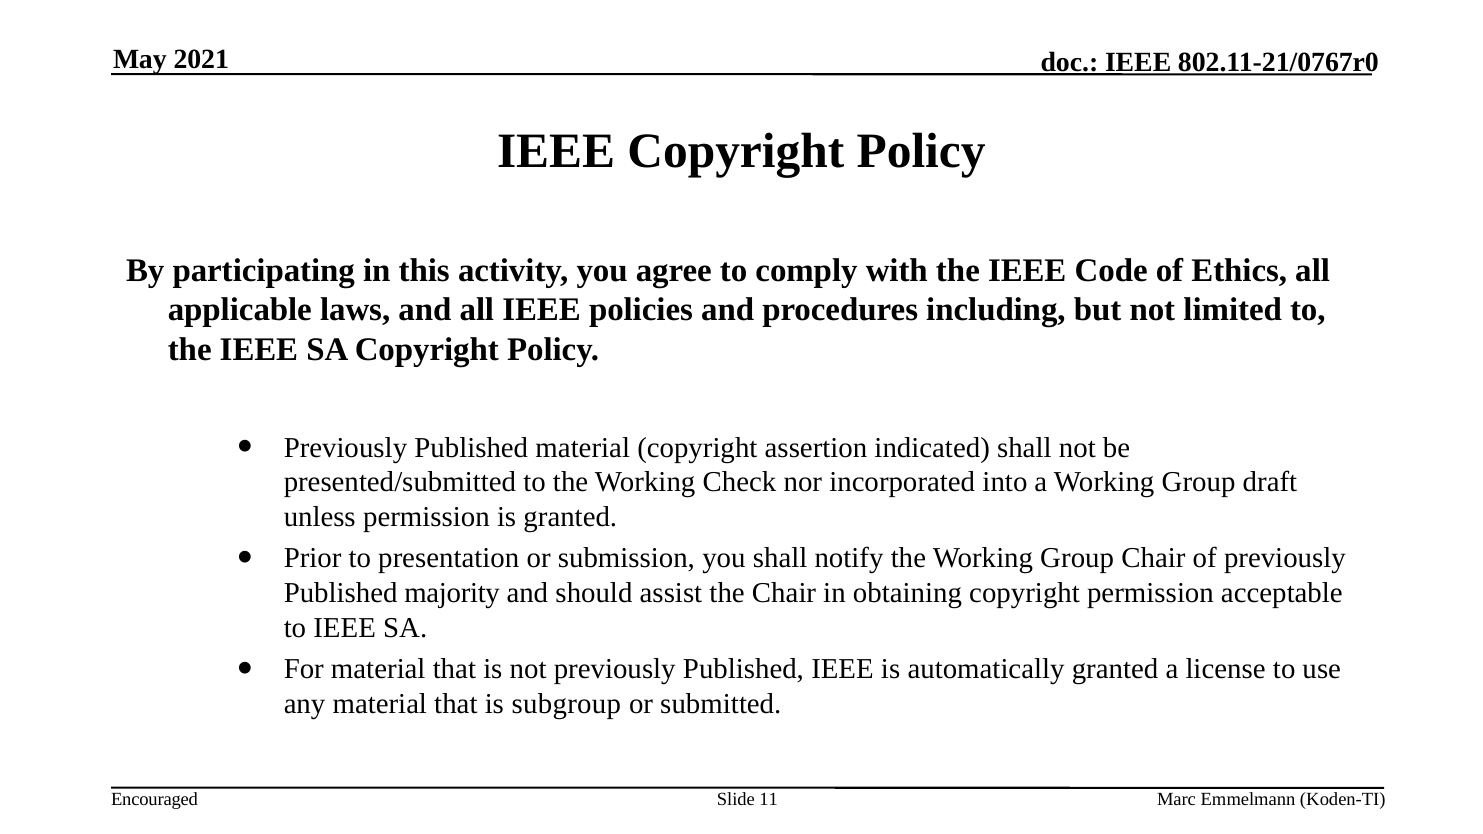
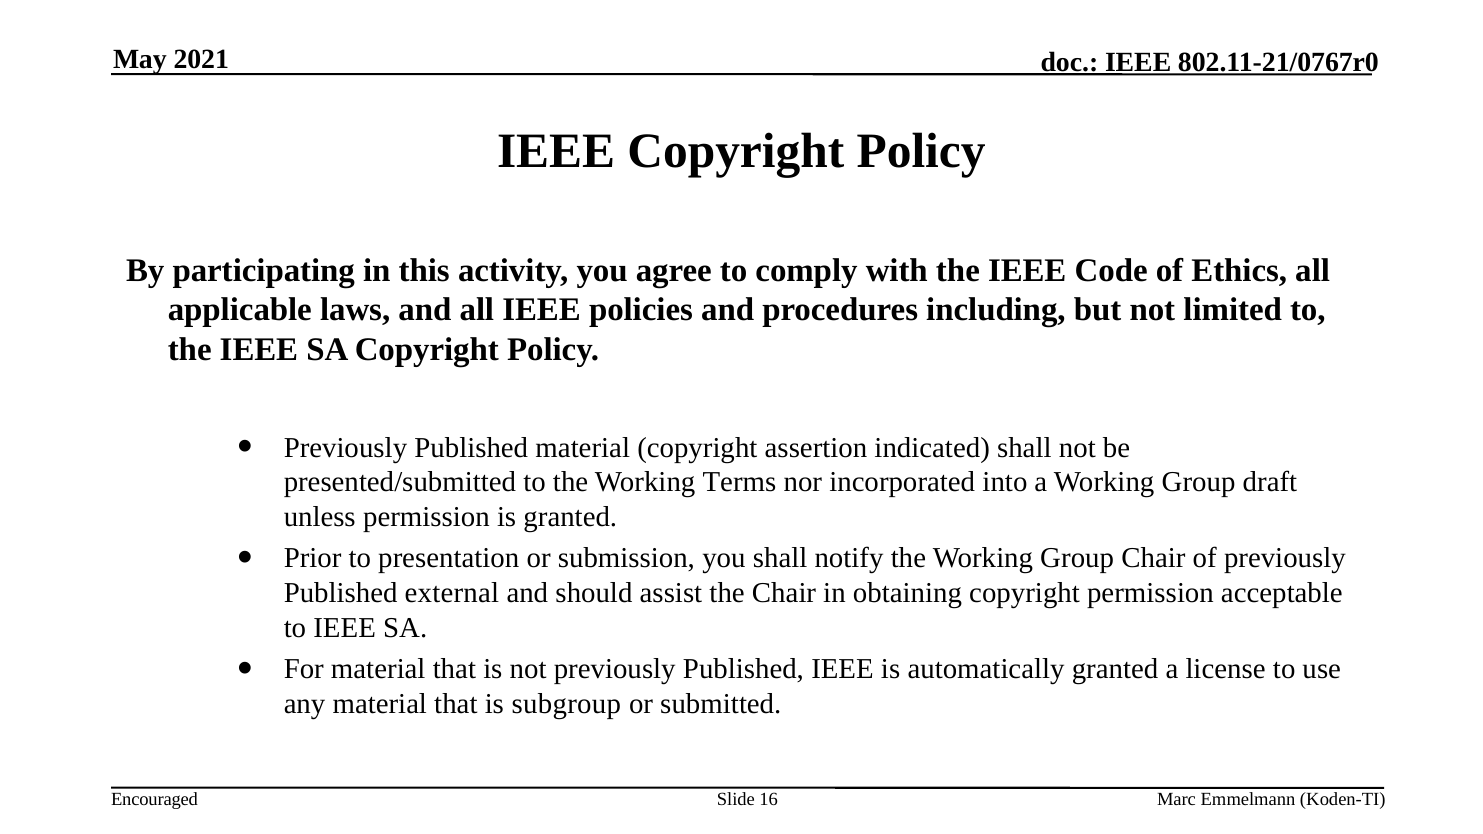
Check: Check -> Terms
majority: majority -> external
11: 11 -> 16
